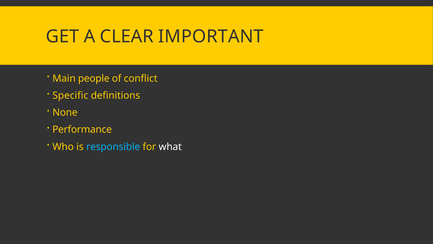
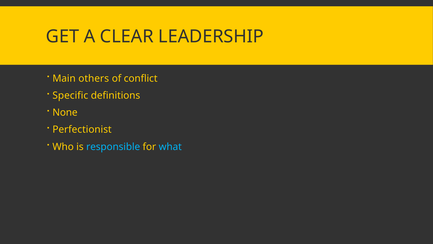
IMPORTANT: IMPORTANT -> LEADERSHIP
people: people -> others
Performance: Performance -> Perfectionist
what colour: white -> light blue
